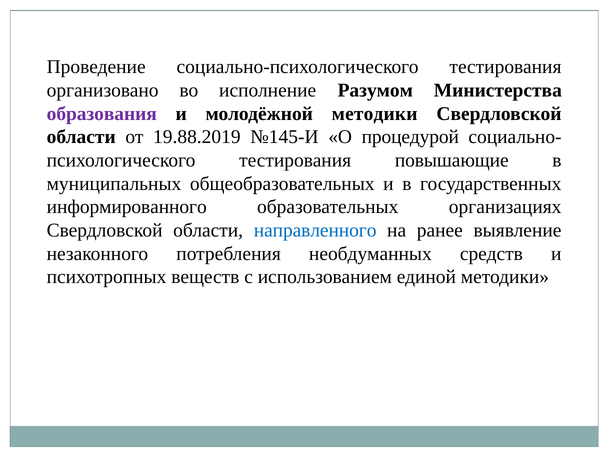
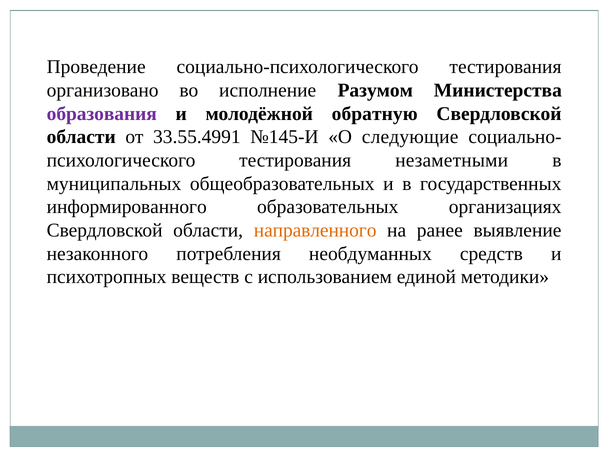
молодёжной методики: методики -> обратную
19.88.2019: 19.88.2019 -> 33.55.4991
процедурой: процедурой -> следующие
повышающие: повышающие -> незаметными
направленного colour: blue -> orange
